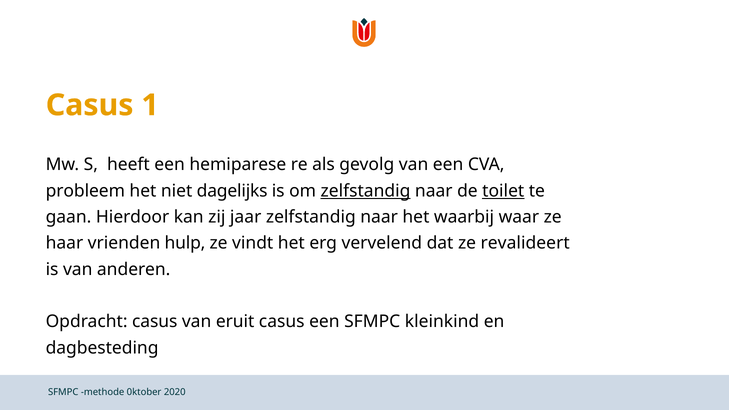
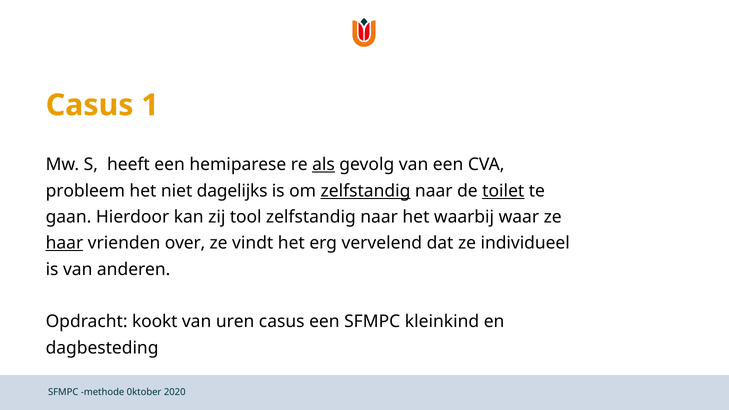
als underline: none -> present
jaar: jaar -> tool
haar underline: none -> present
hulp: hulp -> over
revalideert: revalideert -> individueel
Opdracht casus: casus -> kookt
eruit: eruit -> uren
